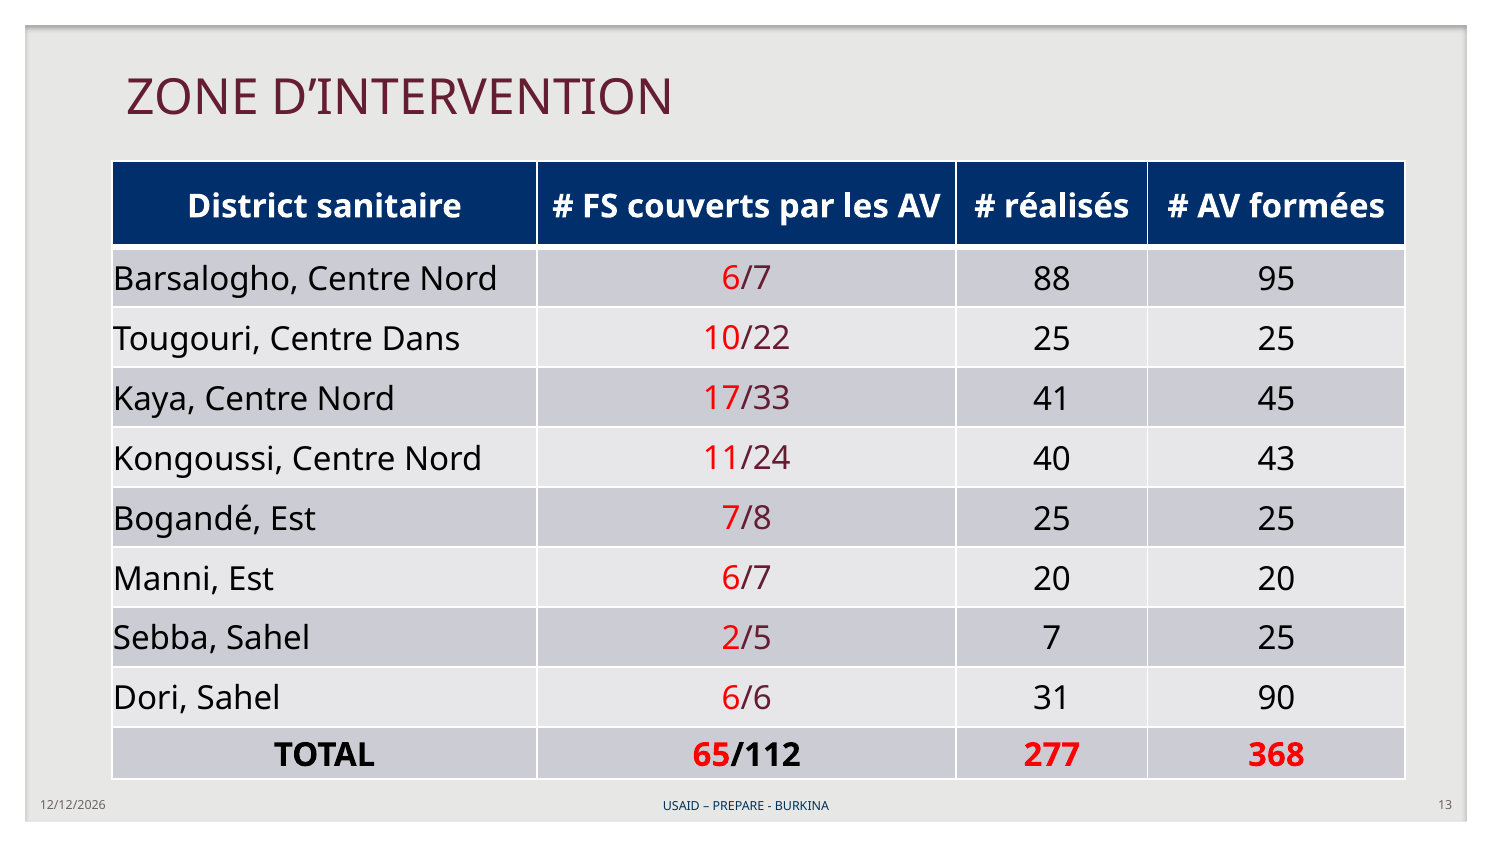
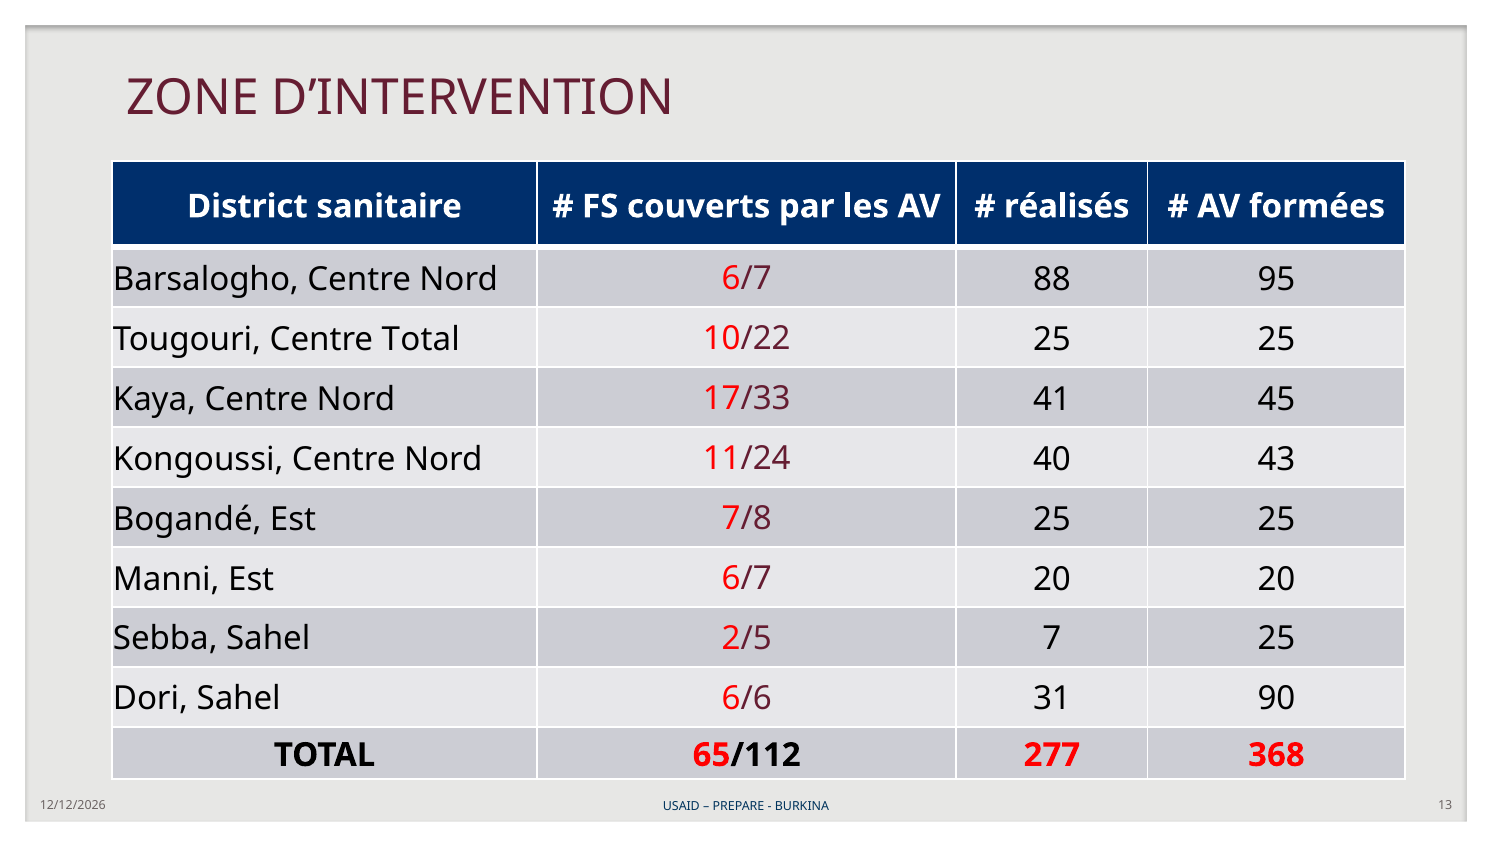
Centre Dans: Dans -> Total
